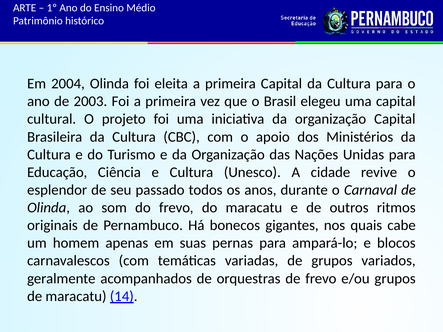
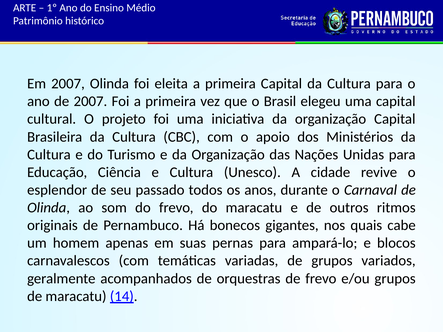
Em 2004: 2004 -> 2007
de 2003: 2003 -> 2007
